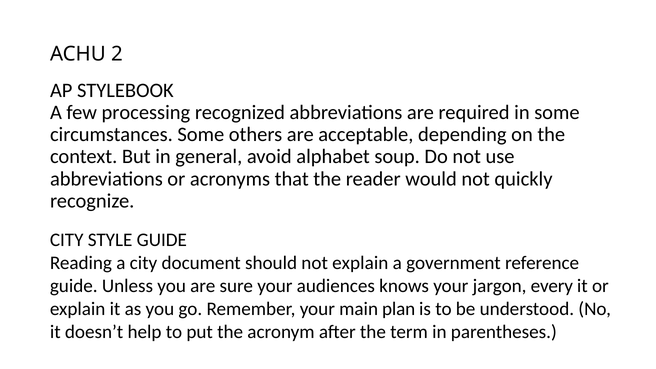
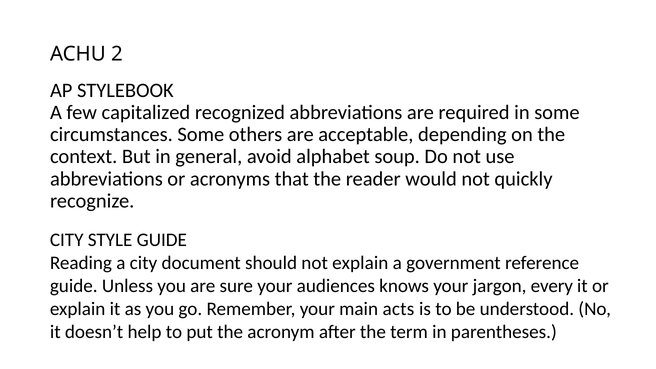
processing: processing -> capitalized
plan: plan -> acts
